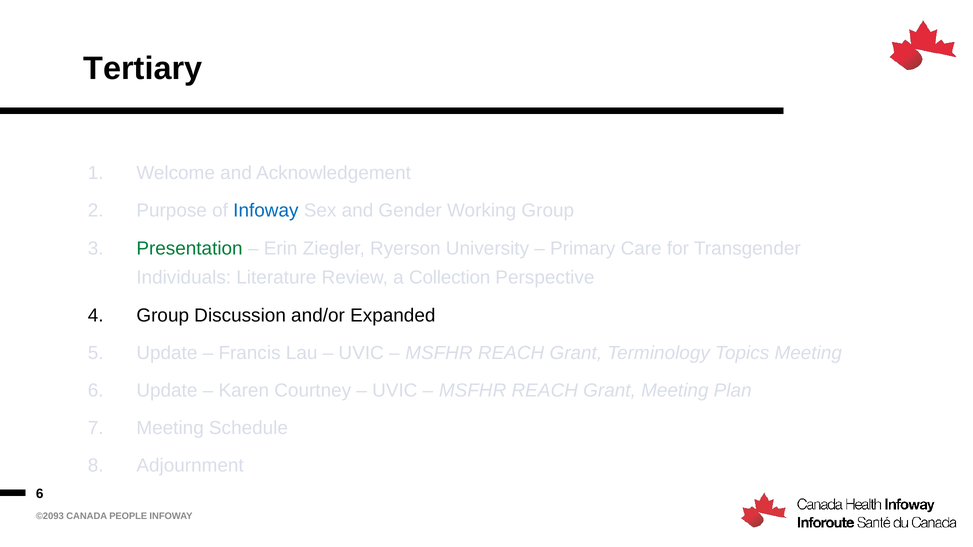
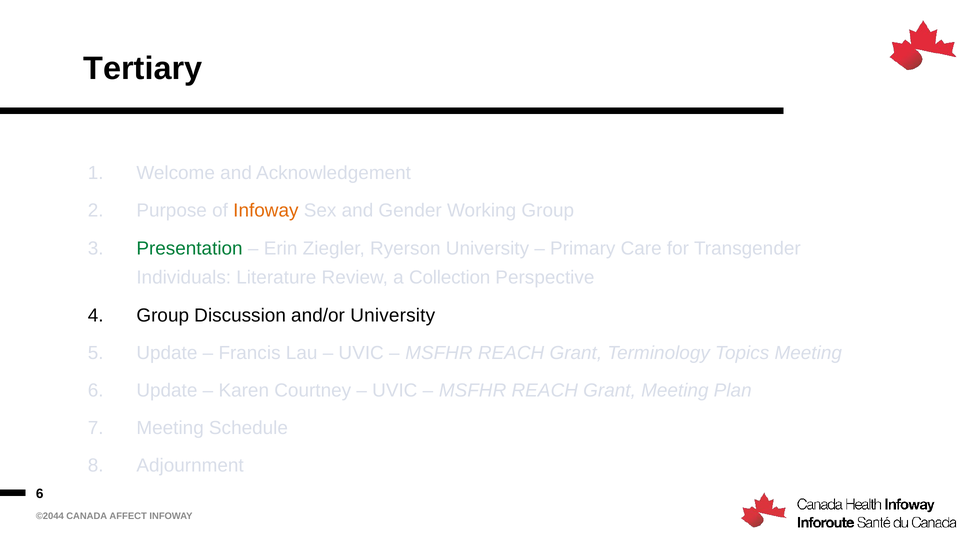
Infoway at (266, 211) colour: blue -> orange
and/or Expanded: Expanded -> University
©2093: ©2093 -> ©2044
PEOPLE: PEOPLE -> AFFECT
